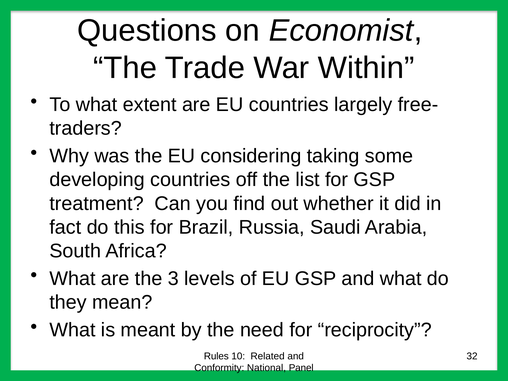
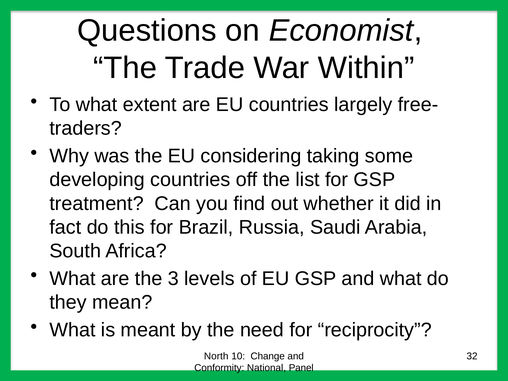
Rules: Rules -> North
Related: Related -> Change
